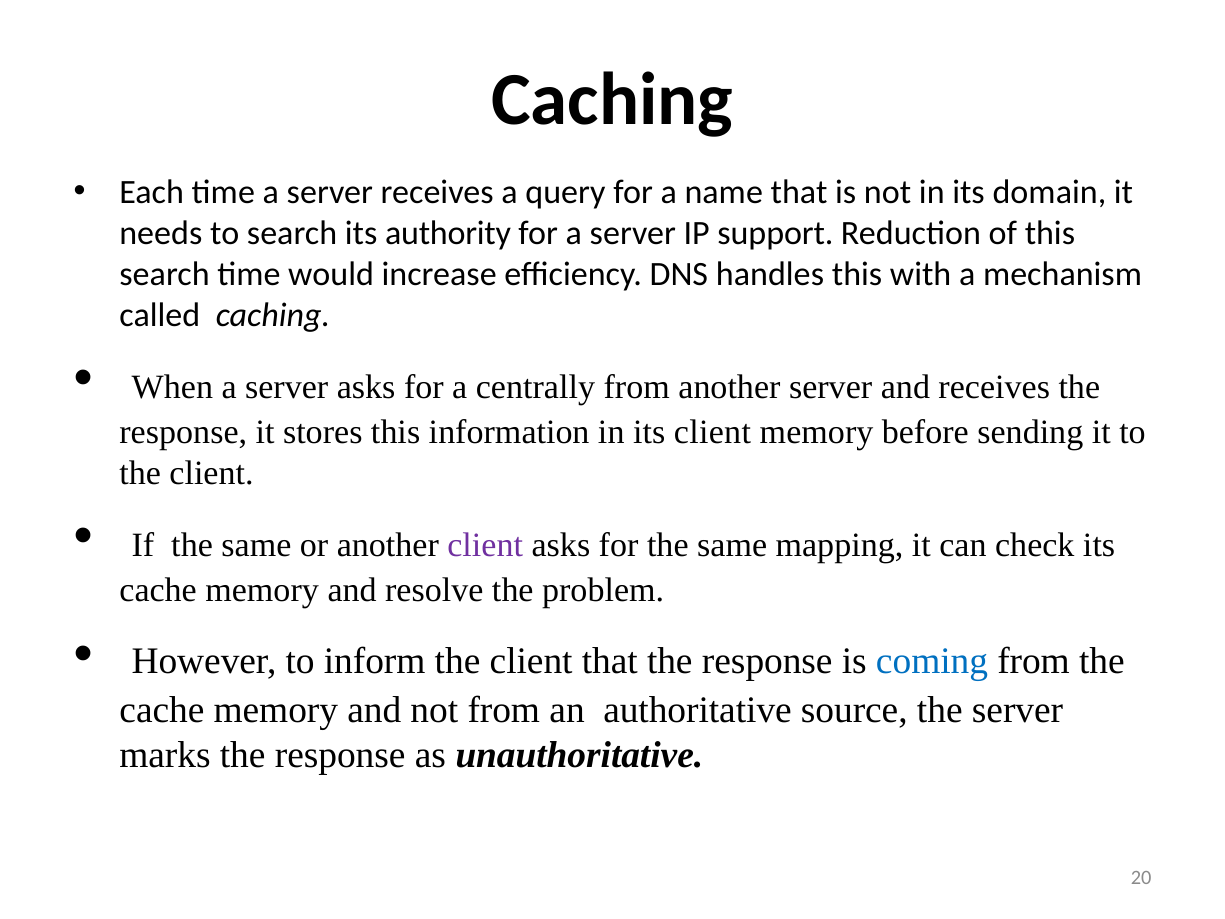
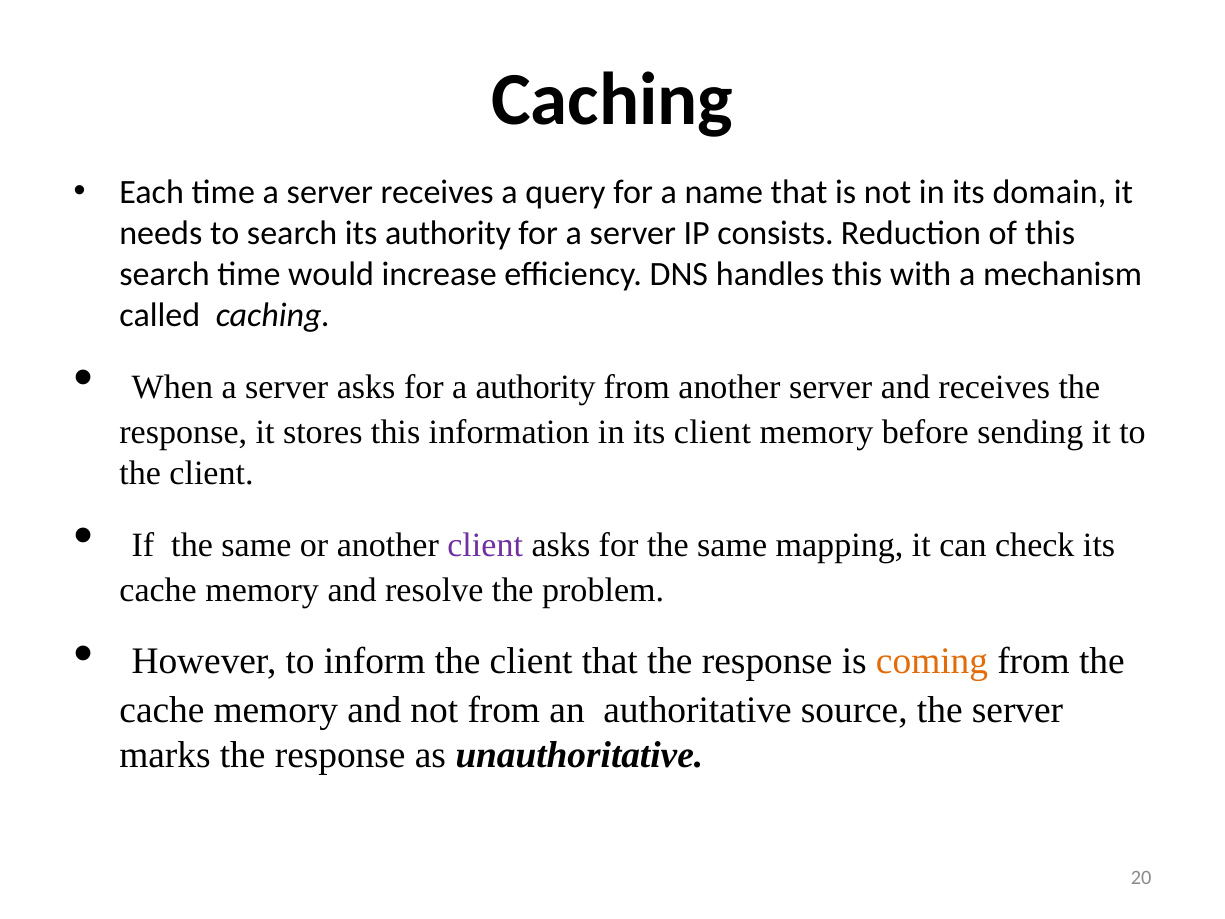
support: support -> consists
a centrally: centrally -> authority
coming colour: blue -> orange
